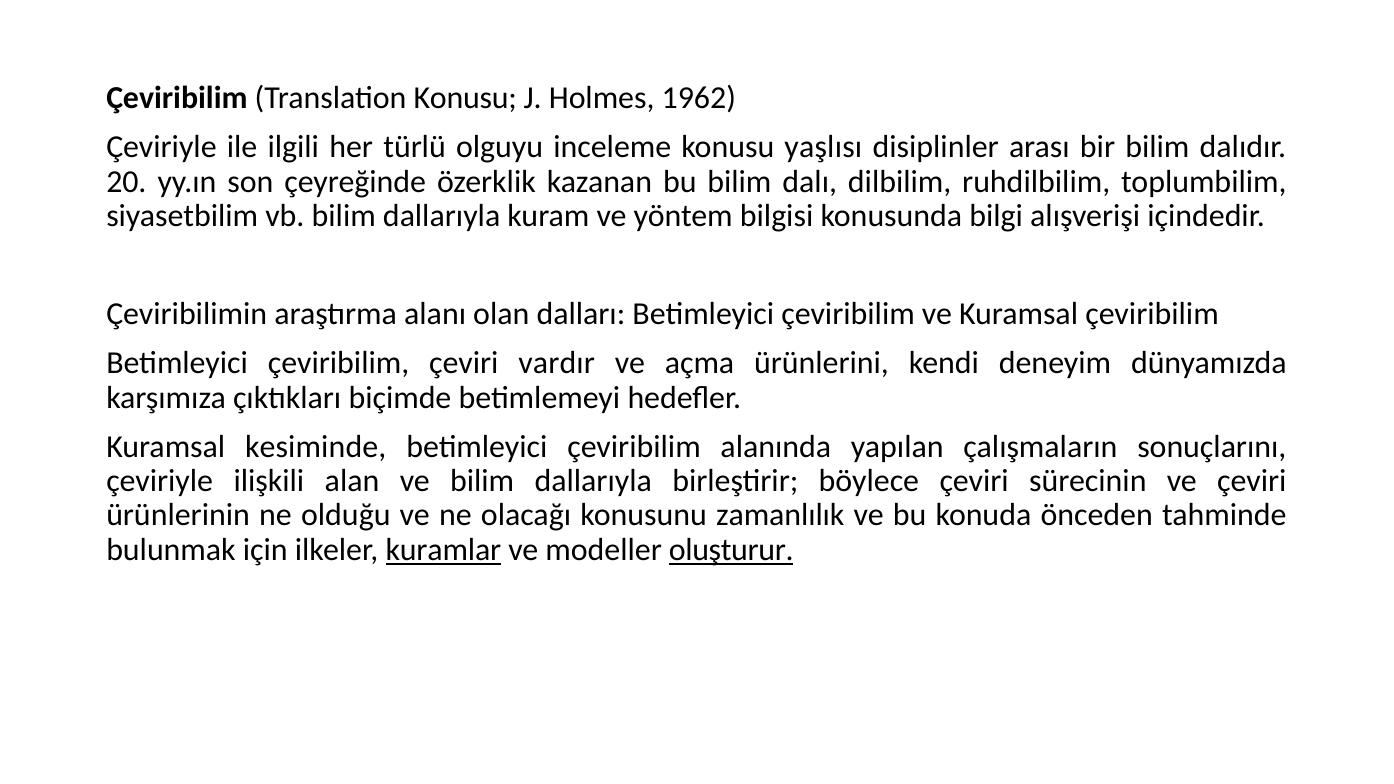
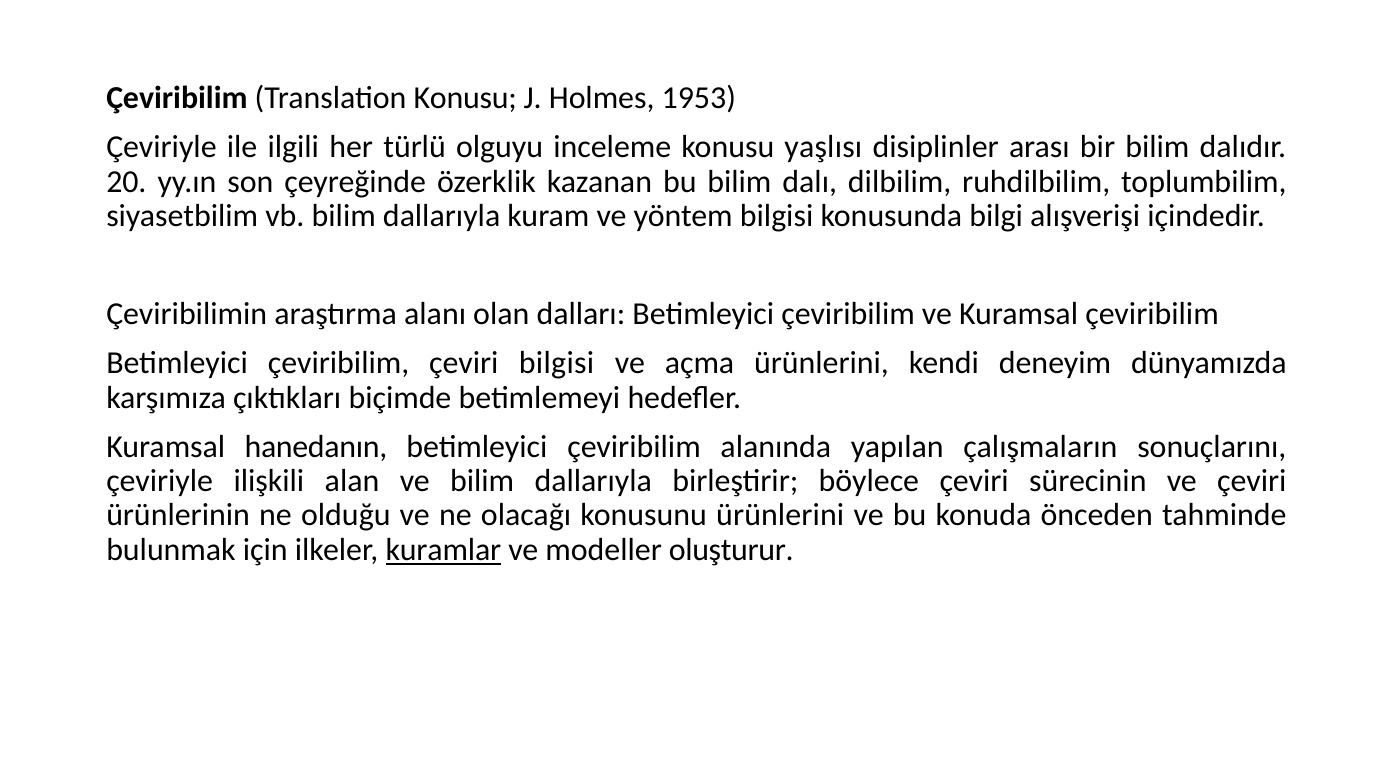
1962: 1962 -> 1953
çeviri vardır: vardır -> bilgisi
kesiminde: kesiminde -> hanedanın
konusunu zamanlılık: zamanlılık -> ürünlerini
oluşturur underline: present -> none
